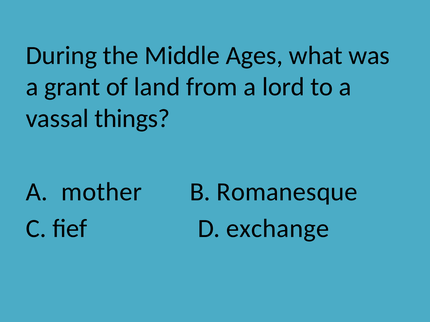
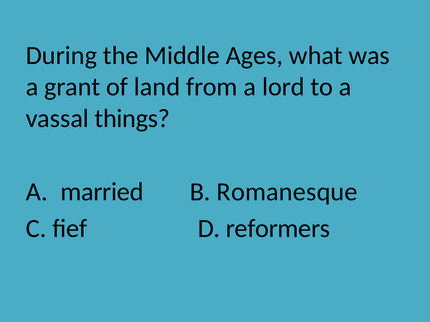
mother: mother -> married
exchange: exchange -> reformers
